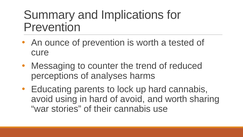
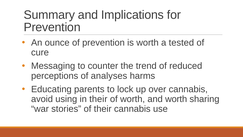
up hard: hard -> over
in hard: hard -> their
of avoid: avoid -> worth
